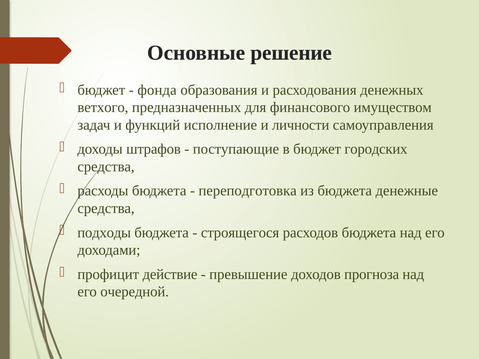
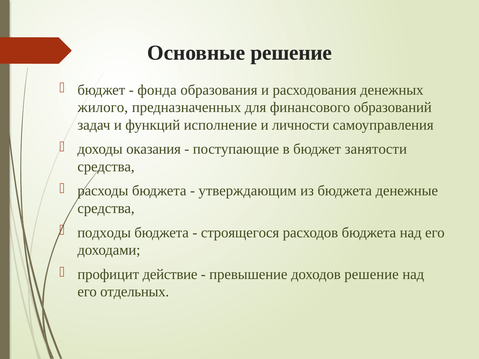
ветхого: ветхого -> жилого
имуществом: имуществом -> образований
штрафов: штрафов -> оказания
городских: городских -> занятости
переподготовка: переподготовка -> утверждающим
доходов прогноза: прогноза -> решение
очередной: очередной -> отдельных
